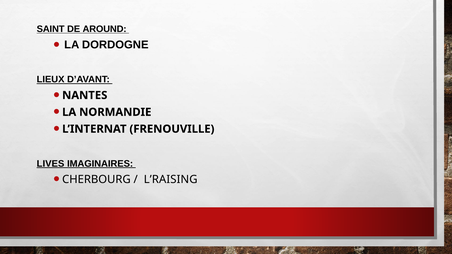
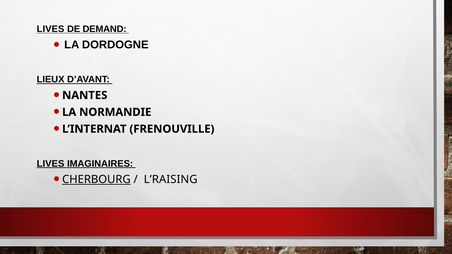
SAINT at (51, 29): SAINT -> LIVES
AROUND: AROUND -> DEMAND
CHERBOURG underline: none -> present
